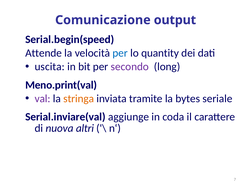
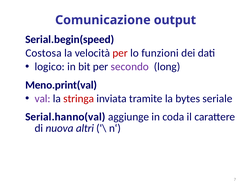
Attende: Attende -> Costosa
per at (120, 53) colour: blue -> red
quantity: quantity -> funzioni
uscita: uscita -> logico
stringa colour: orange -> red
Serial.inviare(val: Serial.inviare(val -> Serial.hanno(val
